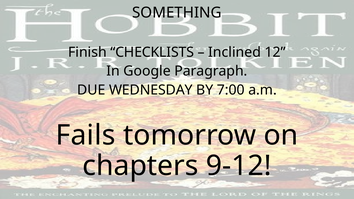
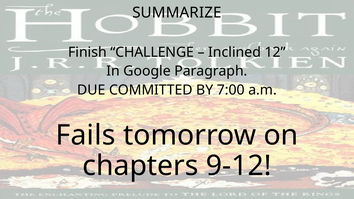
SOMETHING: SOMETHING -> SUMMARIZE
CHECKLISTS: CHECKLISTS -> CHALLENGE
WEDNESDAY: WEDNESDAY -> COMMITTED
